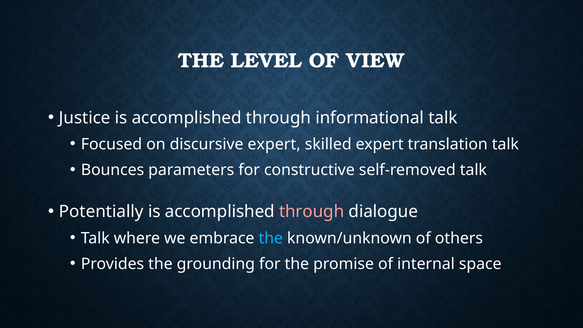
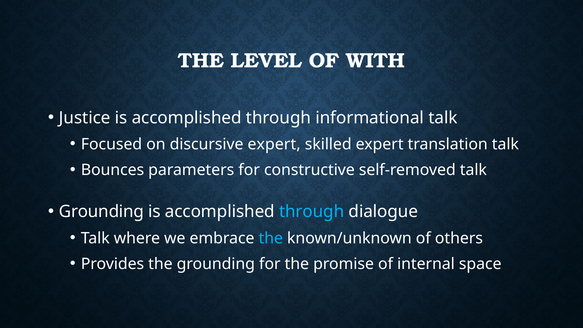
VIEW: VIEW -> WITH
Potentially at (101, 212): Potentially -> Grounding
through at (312, 212) colour: pink -> light blue
